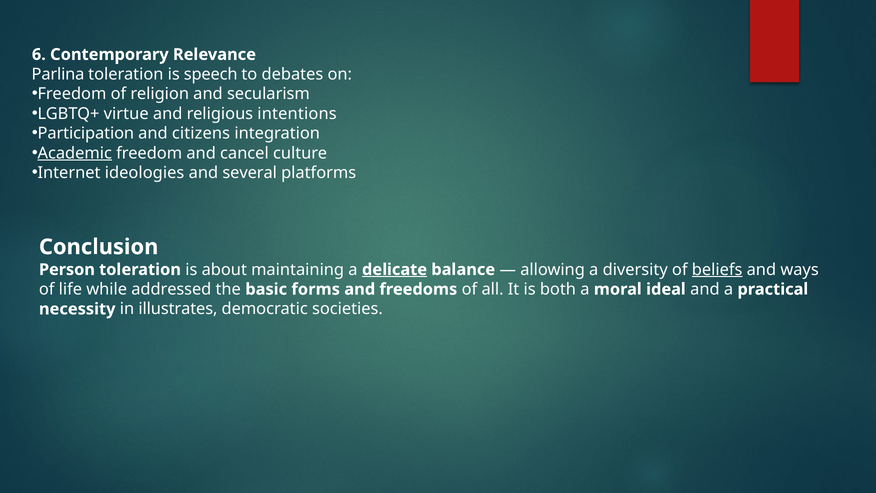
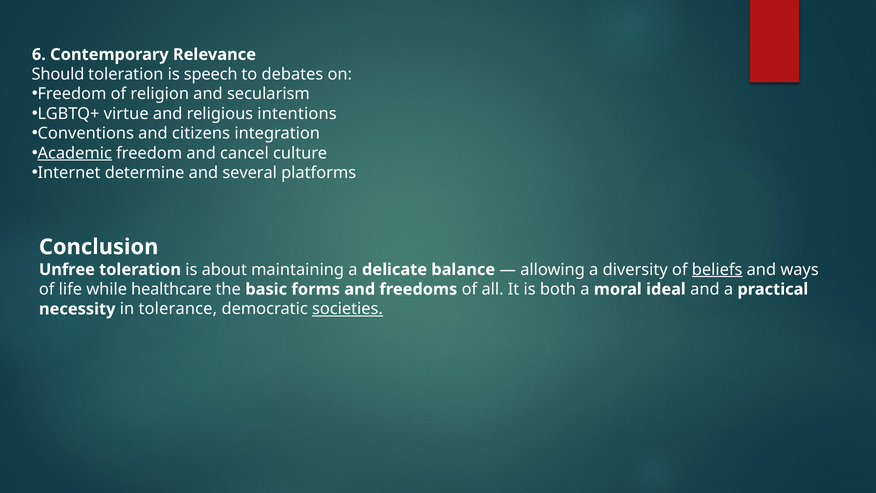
Parlina: Parlina -> Should
Participation: Participation -> Conventions
ideologies: ideologies -> determine
Person: Person -> Unfree
delicate underline: present -> none
addressed: addressed -> healthcare
illustrates: illustrates -> tolerance
societies underline: none -> present
